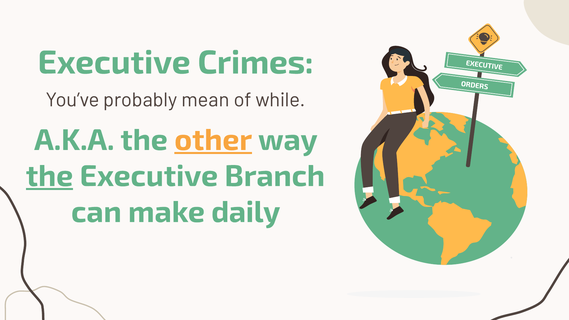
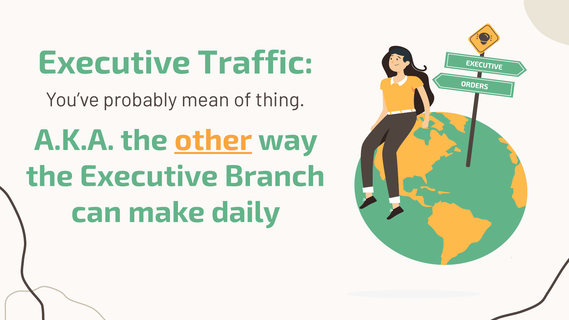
Crimes: Crimes -> Traffic
while: while -> thing
the at (49, 176) underline: present -> none
